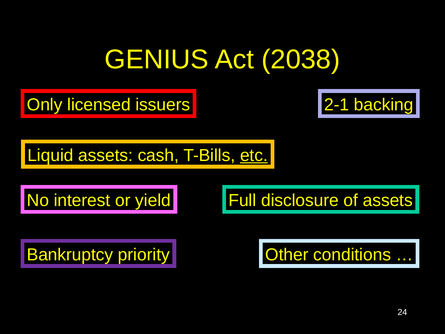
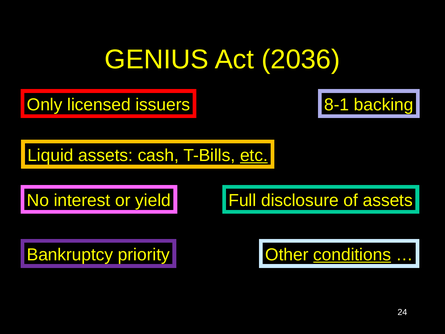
2038: 2038 -> 2036
2-1: 2-1 -> 8-1
conditions underline: none -> present
